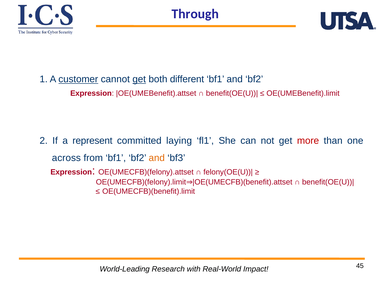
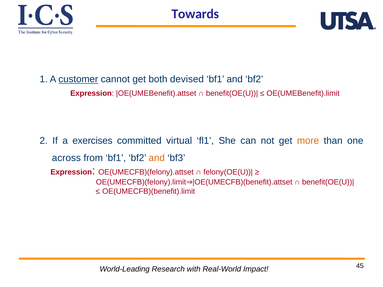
Through: Through -> Towards
get at (139, 79) underline: present -> none
different: different -> devised
represent: represent -> exercises
laying: laying -> virtual
more colour: red -> orange
